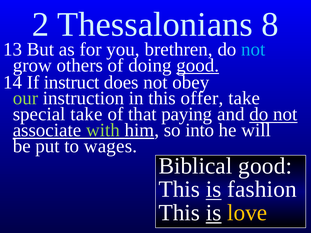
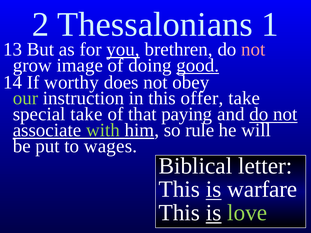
8: 8 -> 1
you underline: none -> present
not at (253, 49) colour: light blue -> pink
others: others -> image
instruct: instruct -> worthy
into: into -> rule
Biblical good: good -> letter
fashion: fashion -> warfare
love colour: yellow -> light green
